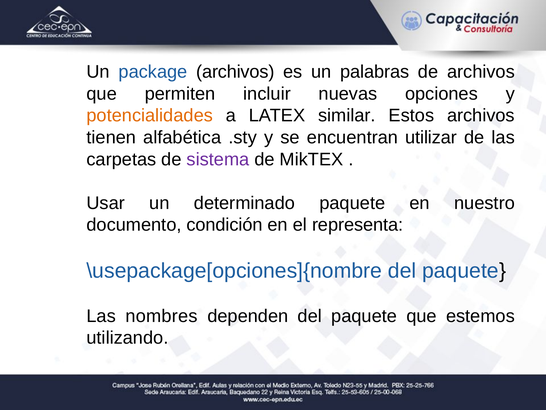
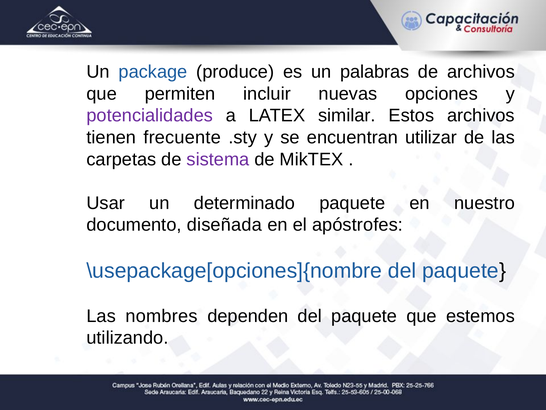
package archivos: archivos -> produce
potencialidades colour: orange -> purple
alfabética: alfabética -> frecuente
condición: condición -> diseñada
representa: representa -> apóstrofes
